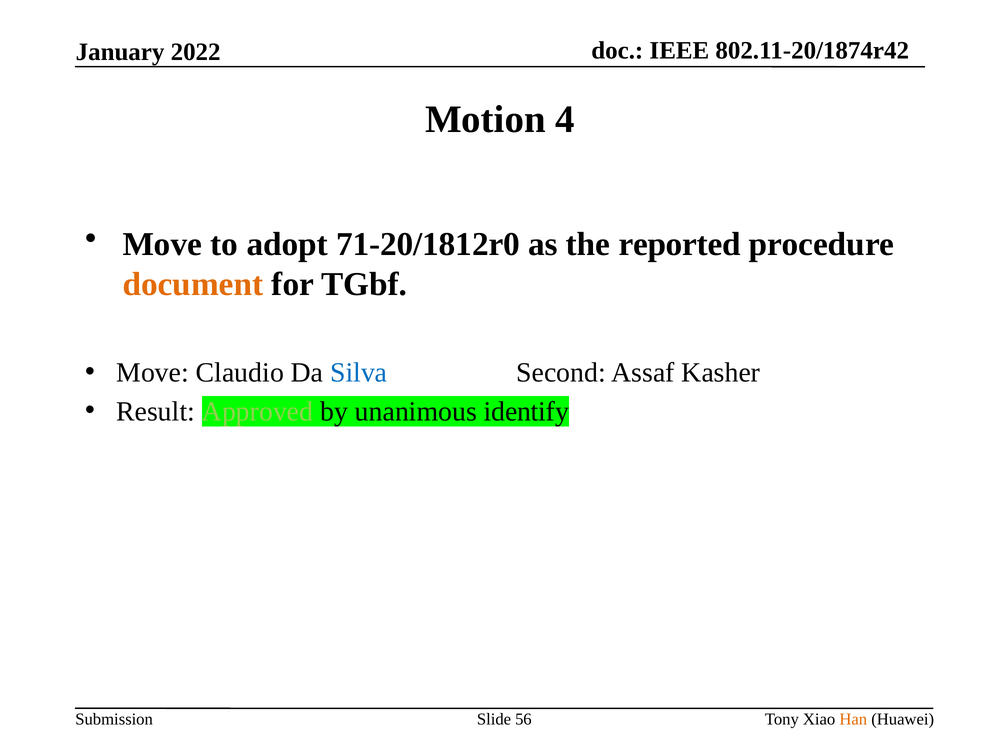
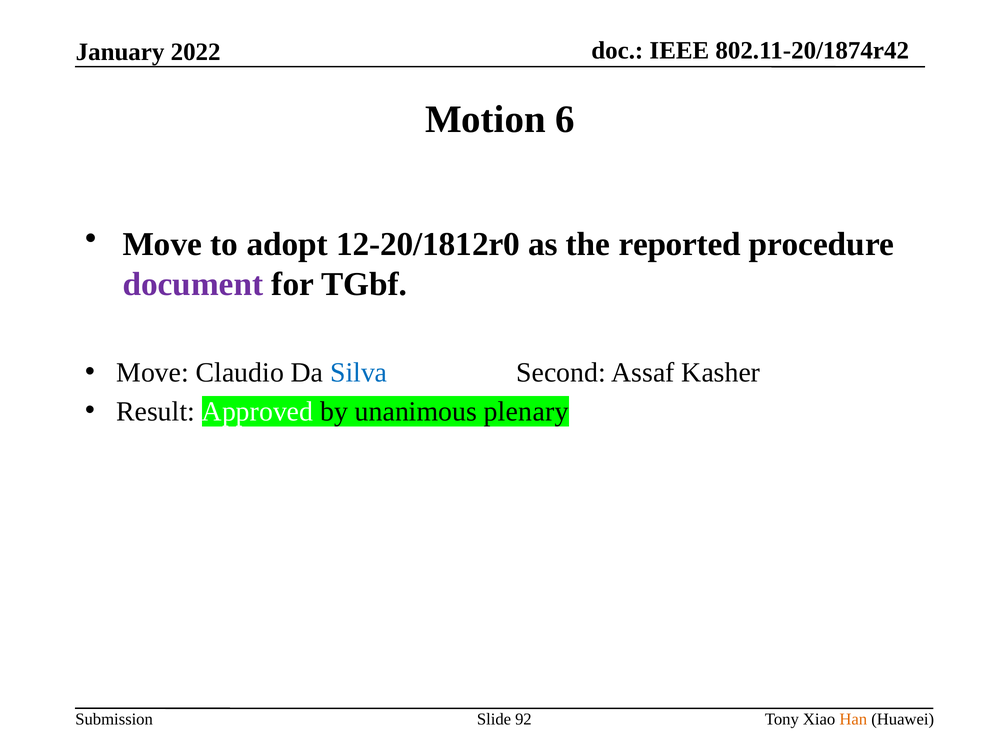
4: 4 -> 6
71-20/1812r0: 71-20/1812r0 -> 12-20/1812r0
document colour: orange -> purple
Approved colour: light green -> white
identify: identify -> plenary
56: 56 -> 92
